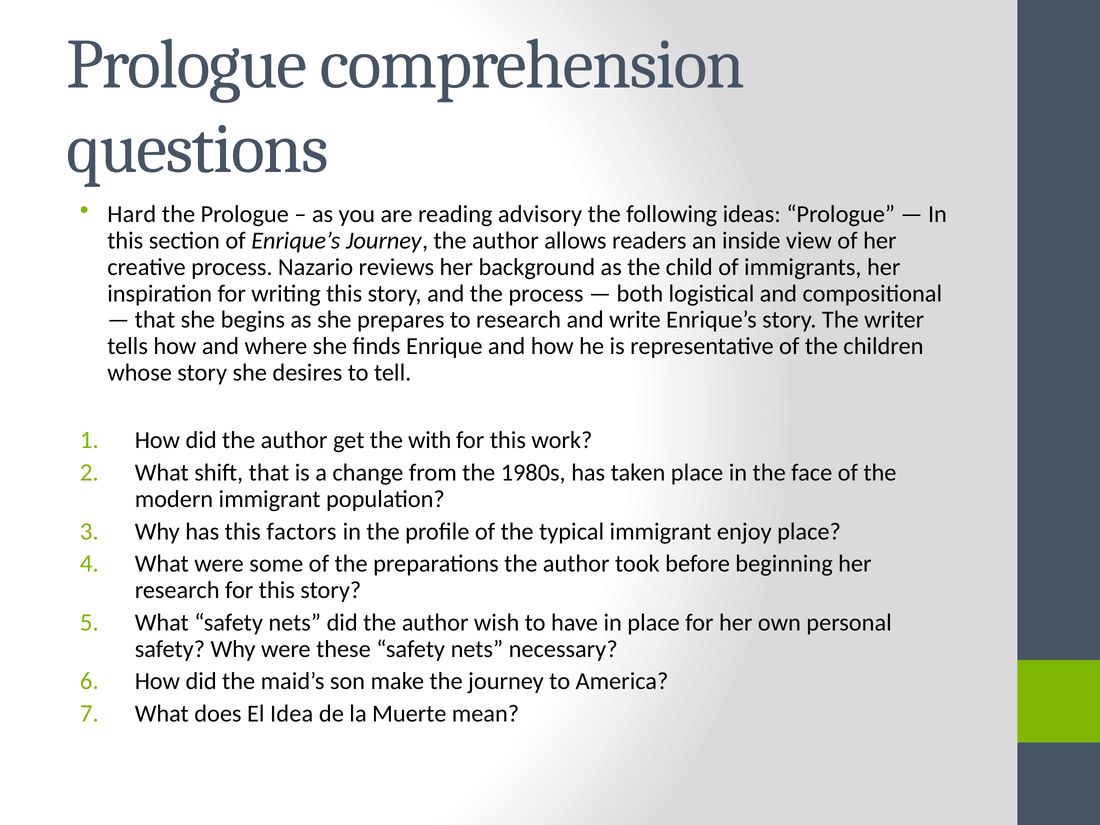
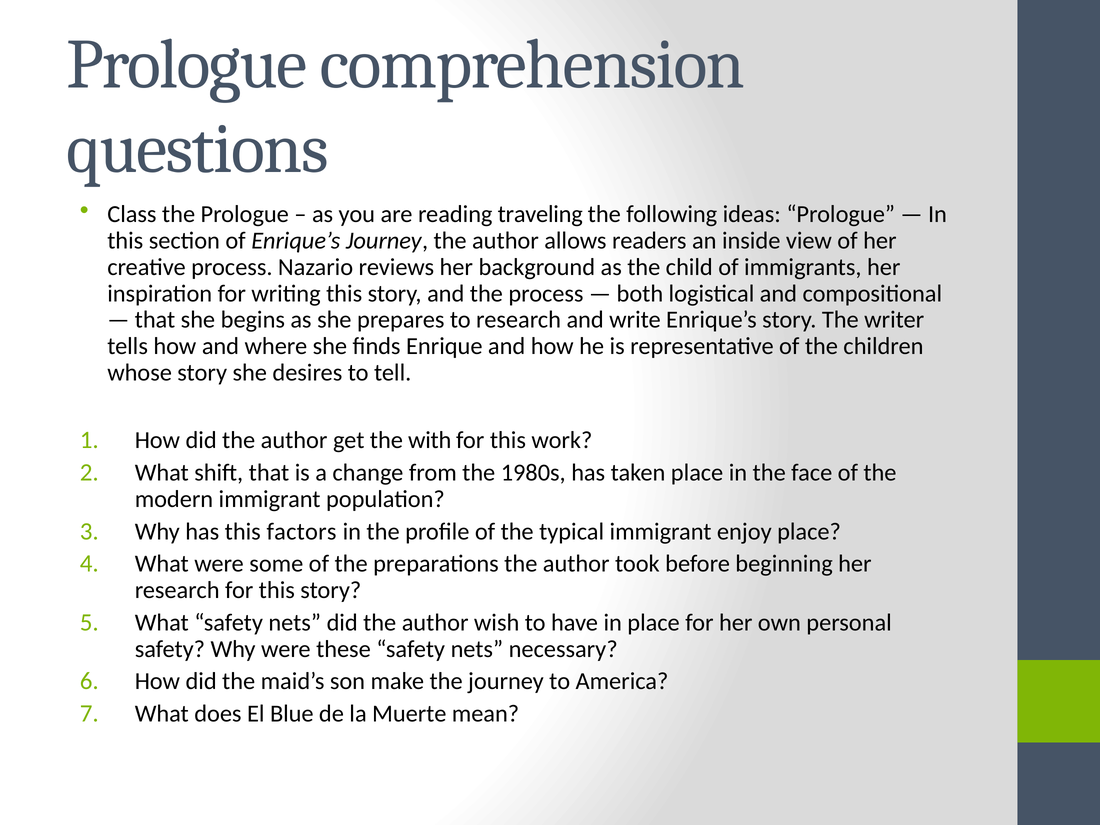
Hard: Hard -> Class
advisory: advisory -> traveling
Idea: Idea -> Blue
